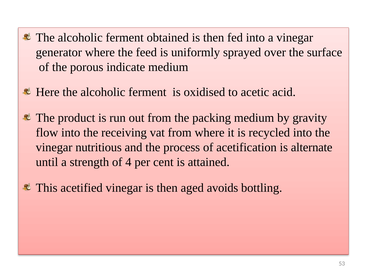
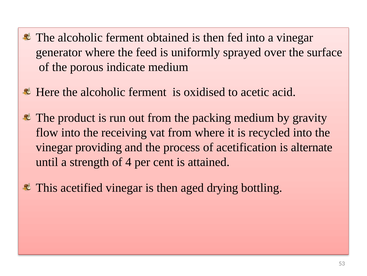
nutritious: nutritious -> providing
avoids: avoids -> drying
